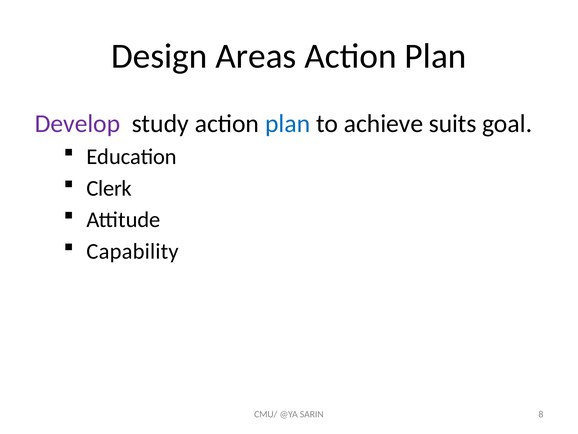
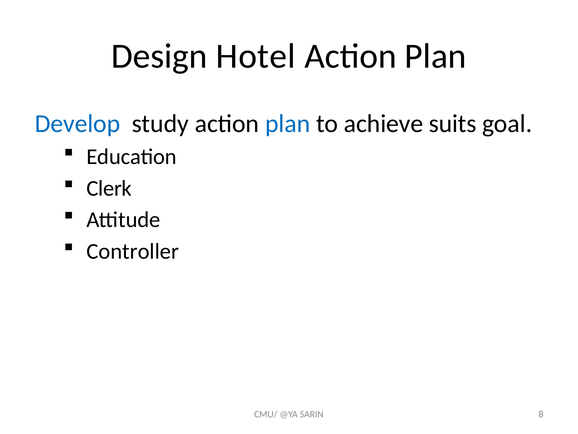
Areas: Areas -> Hotel
Develop colour: purple -> blue
Capability: Capability -> Controller
